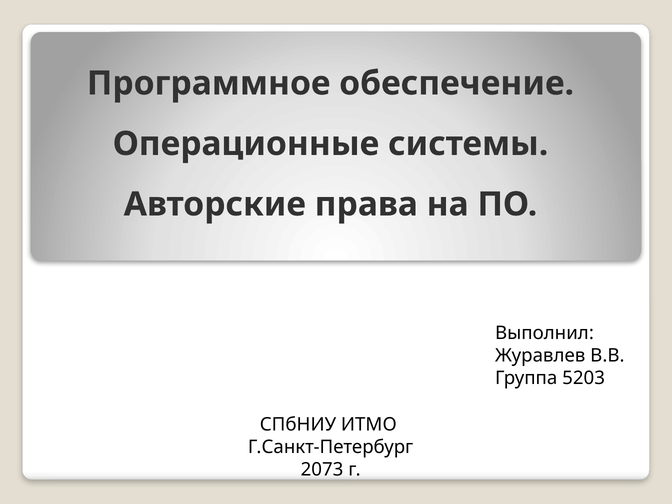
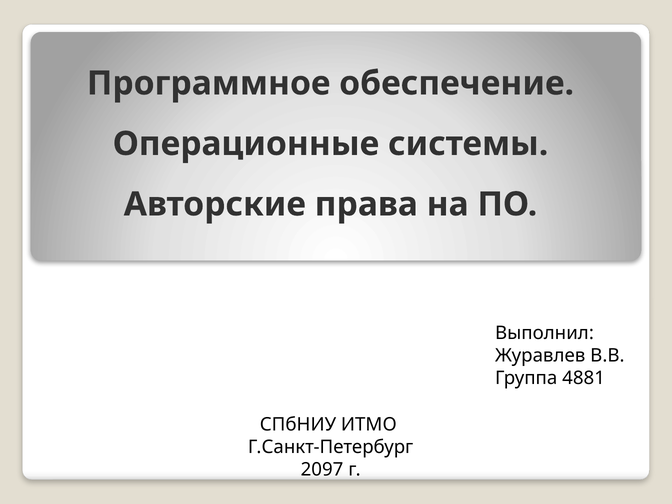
5203: 5203 -> 4881
2073: 2073 -> 2097
